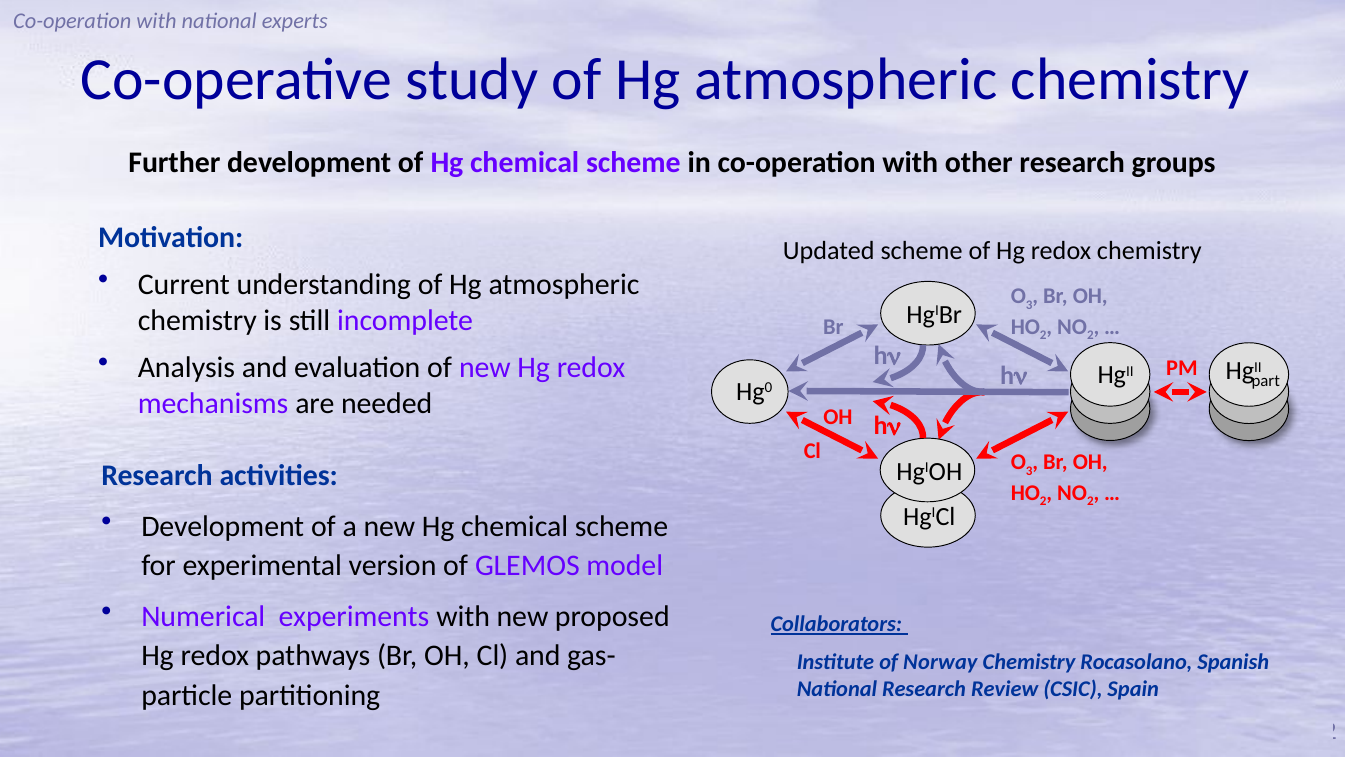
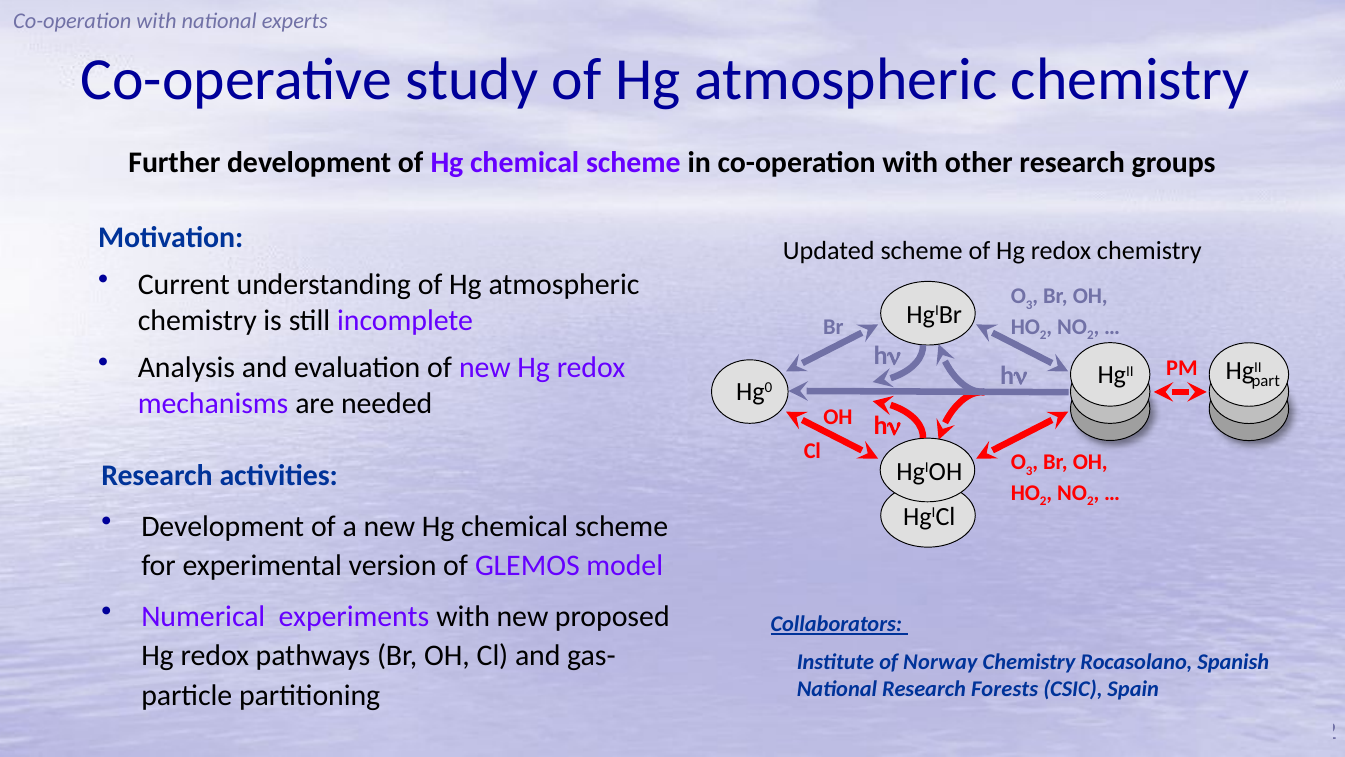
Review: Review -> Forests
